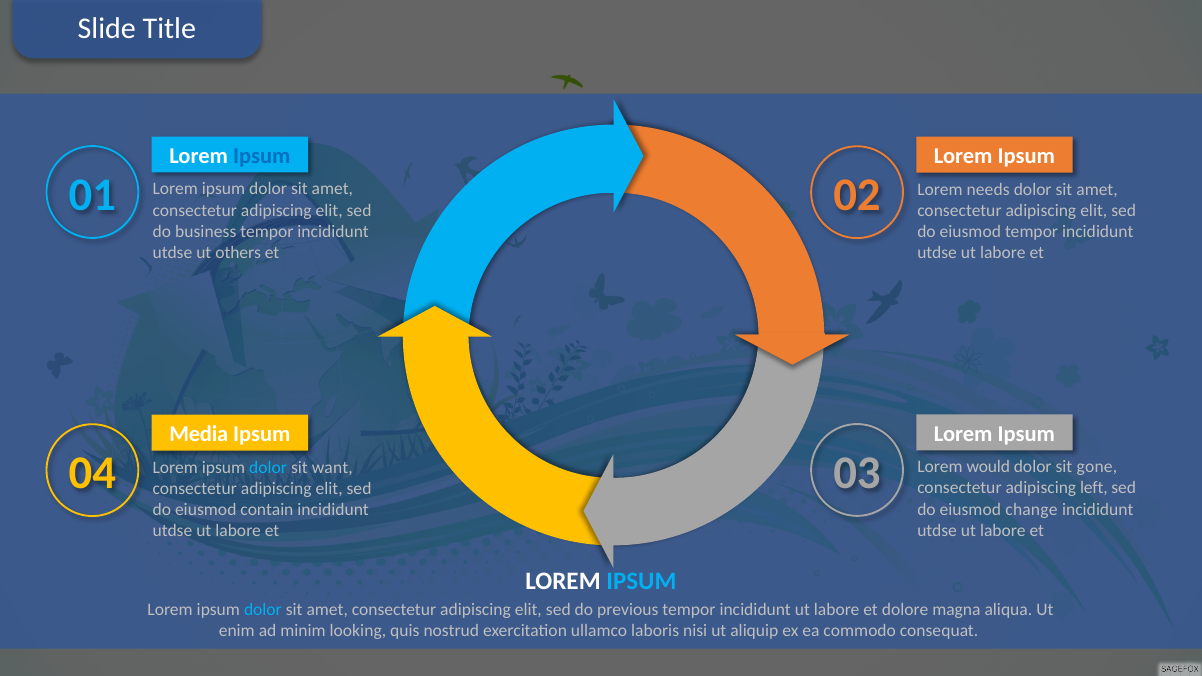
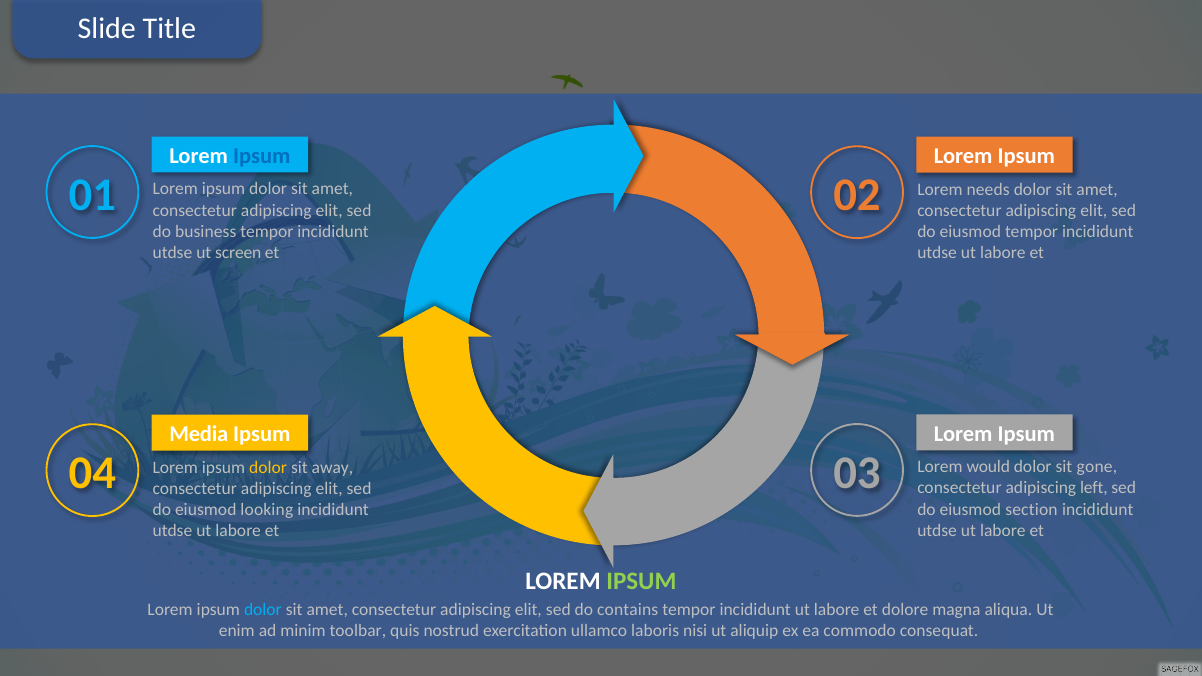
others: others -> screen
dolor at (268, 467) colour: light blue -> yellow
want: want -> away
change: change -> section
contain: contain -> looking
IPSUM at (641, 582) colour: light blue -> light green
previous: previous -> contains
looking: looking -> toolbar
